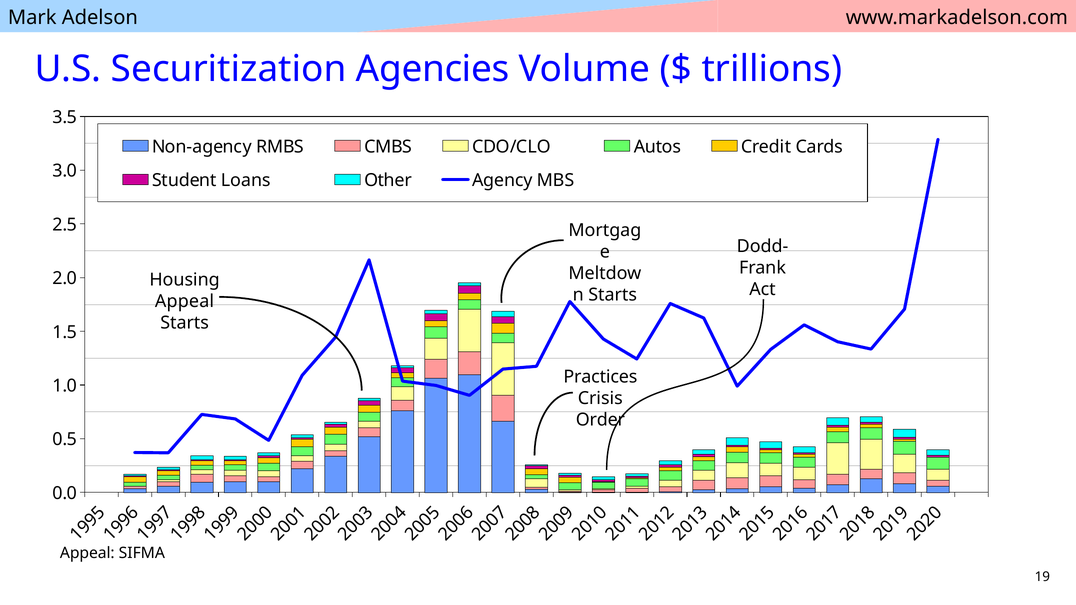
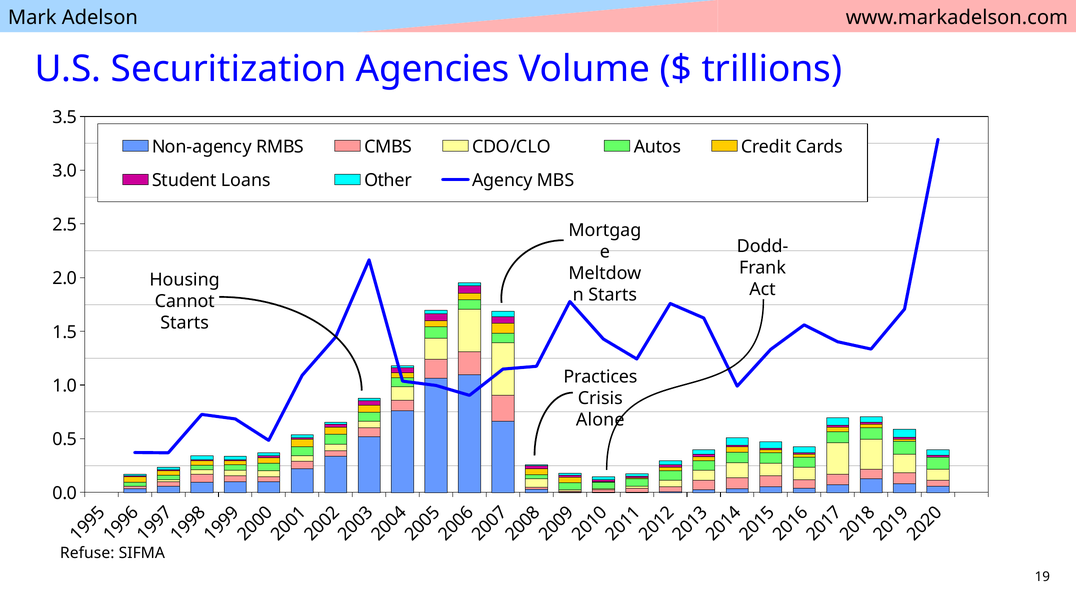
Appeal at (185, 302): Appeal -> Cannot
Order: Order -> Alone
Appeal at (87, 553): Appeal -> Refuse
